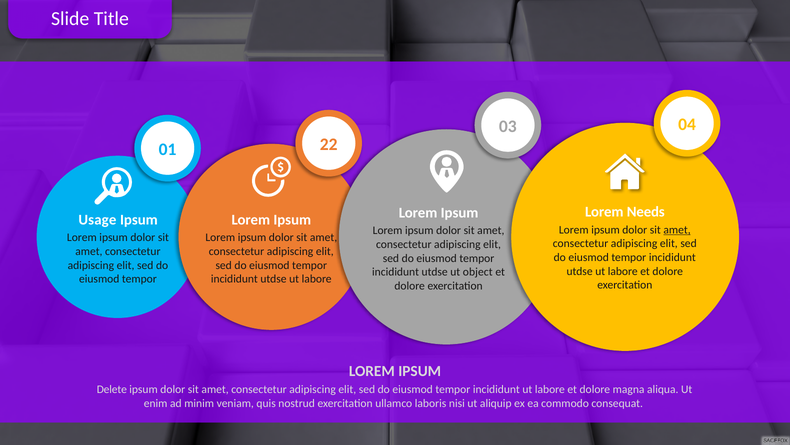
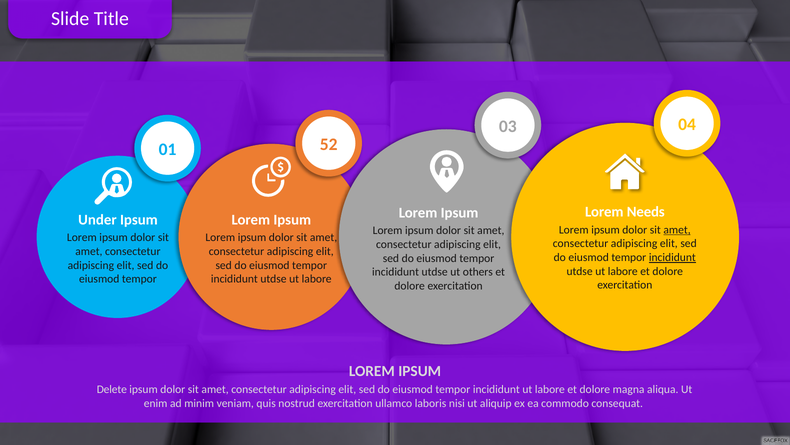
22: 22 -> 52
Usage: Usage -> Under
incididunt at (672, 257) underline: none -> present
object: object -> others
